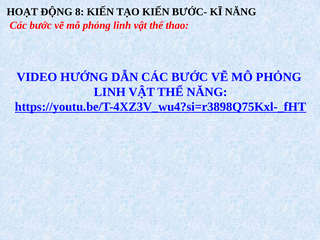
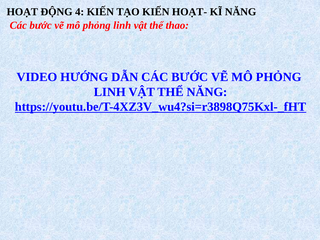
8: 8 -> 4
BƯỚC-: BƯỚC- -> HOẠT-
